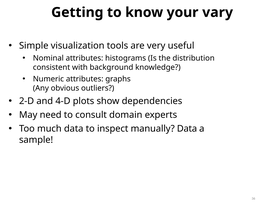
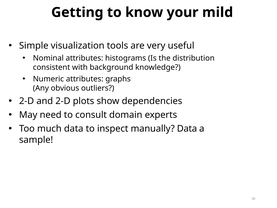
vary: vary -> mild
and 4-D: 4-D -> 2-D
